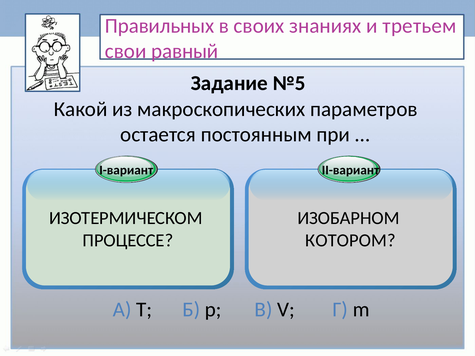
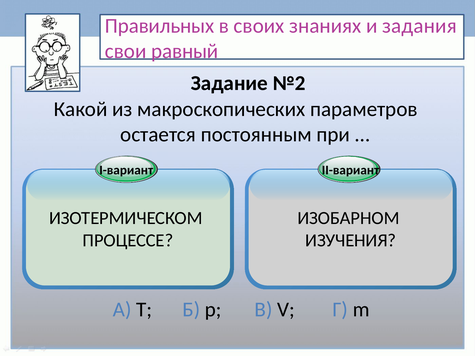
третьем: третьем -> задания
№5: №5 -> №2
КОТОРОМ: КОТОРОМ -> ИЗУЧЕНИЯ
